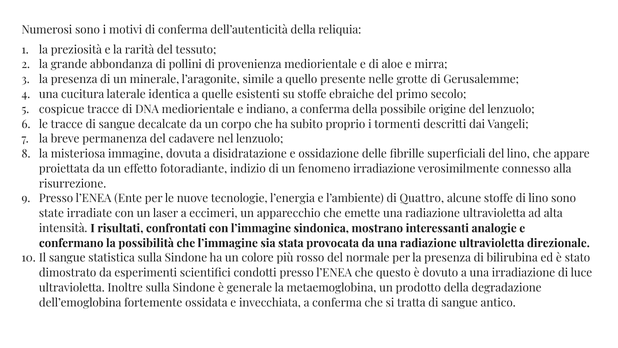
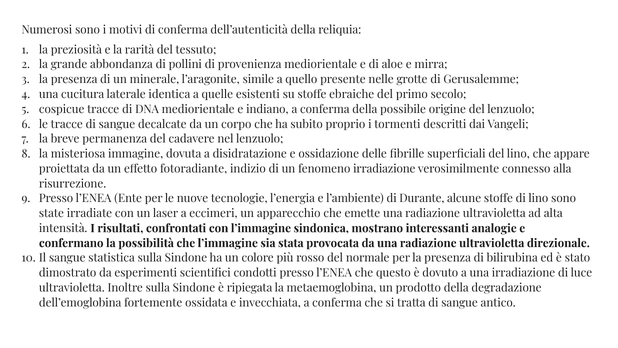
Quattro: Quattro -> Durante
generale: generale -> ripiegata
